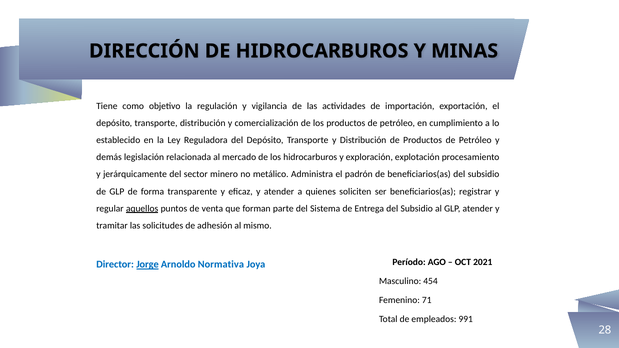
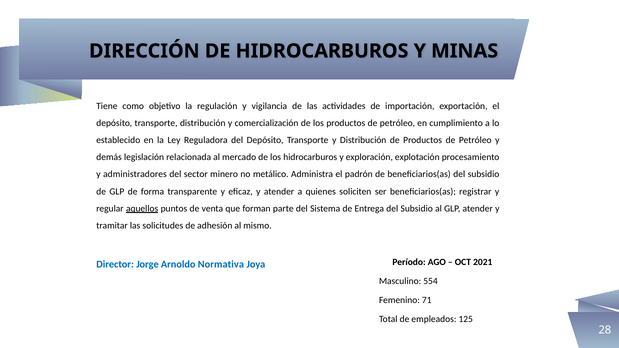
jerárquicamente: jerárquicamente -> administradores
Jorge underline: present -> none
454: 454 -> 554
991: 991 -> 125
